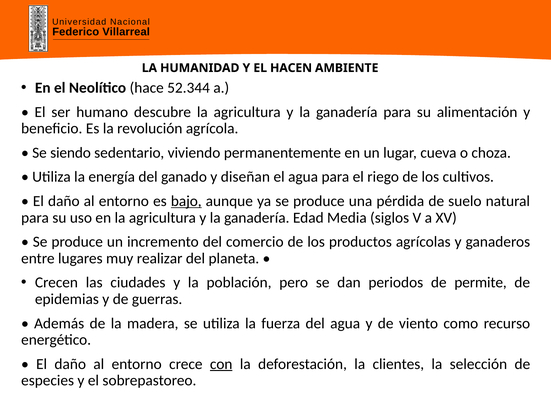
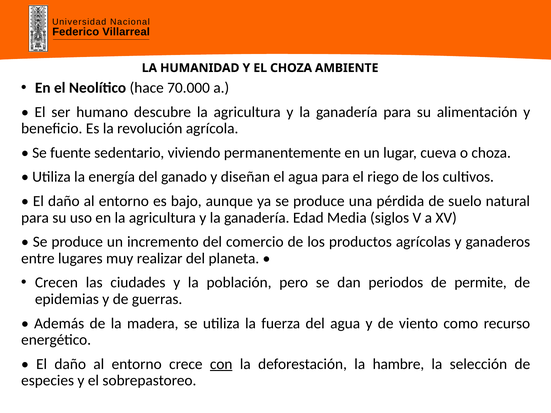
EL HACEN: HACEN -> CHOZA
52.344: 52.344 -> 70.000
siendo: siendo -> fuente
bajo underline: present -> none
clientes: clientes -> hambre
